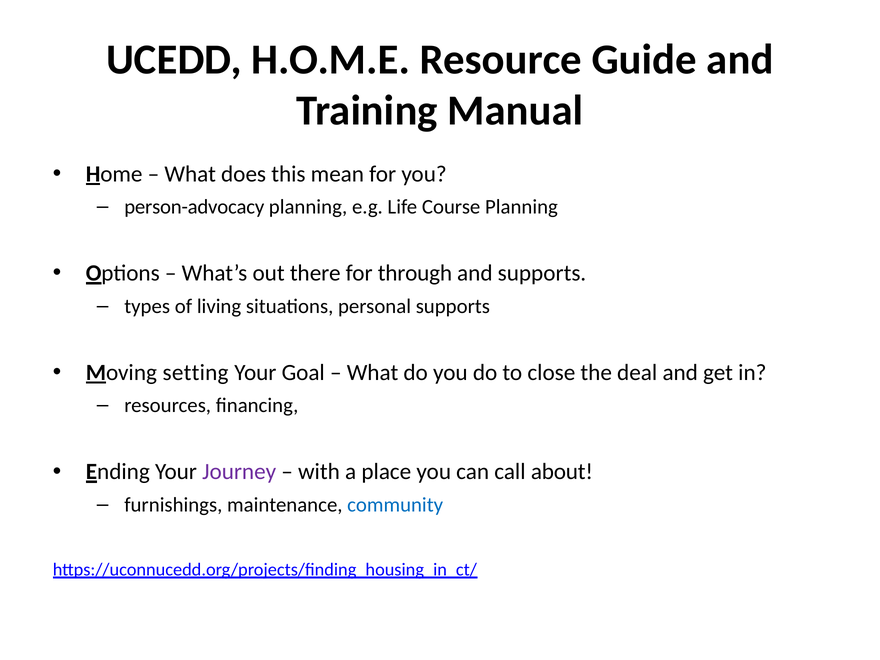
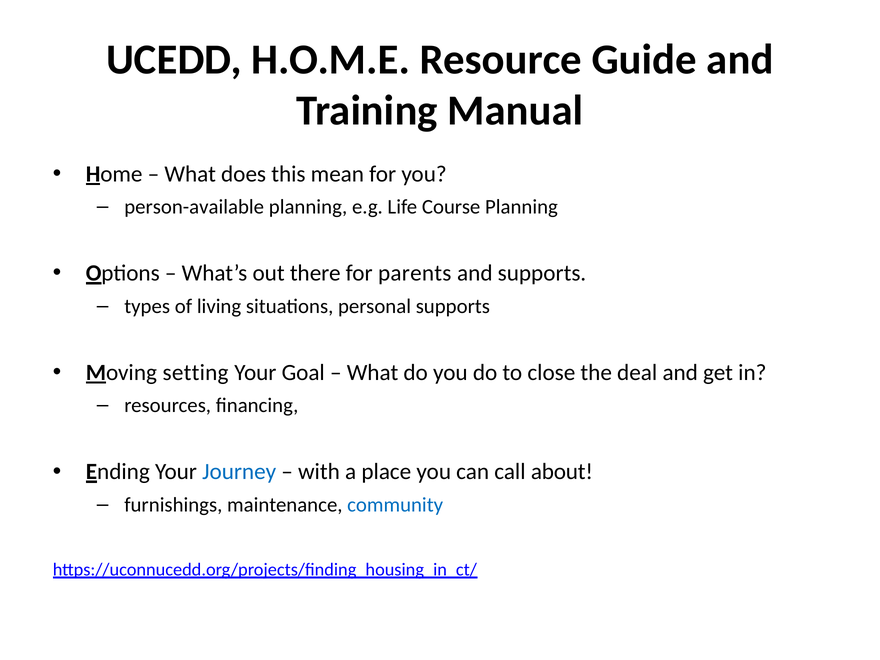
person-advocacy: person-advocacy -> person-available
through: through -> parents
Journey colour: purple -> blue
